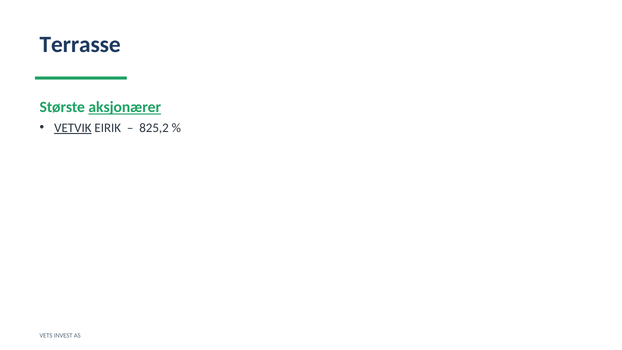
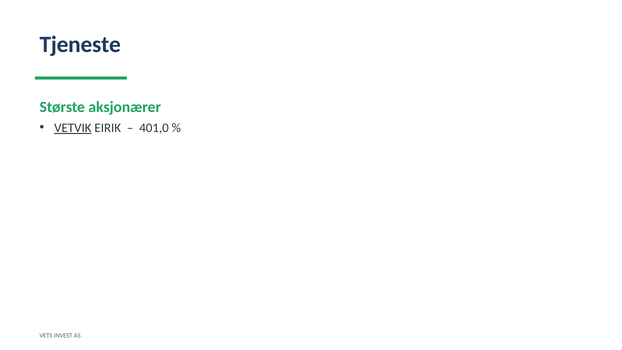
Terrasse: Terrasse -> Tjeneste
aksjonærer underline: present -> none
825,2: 825,2 -> 401,0
